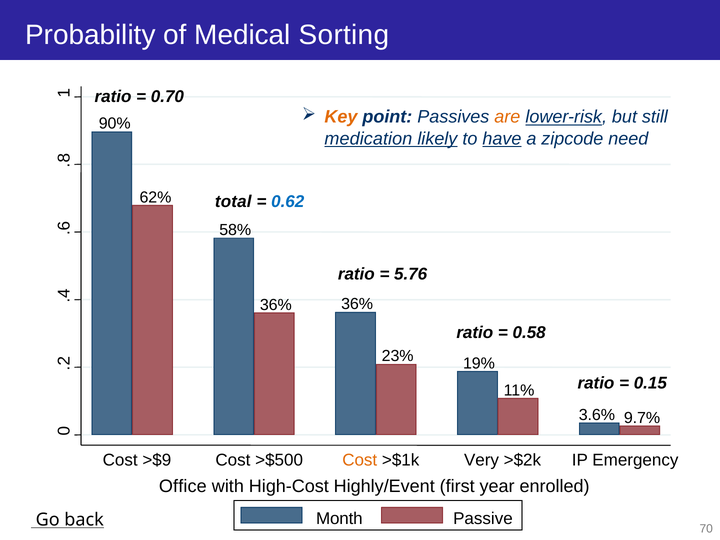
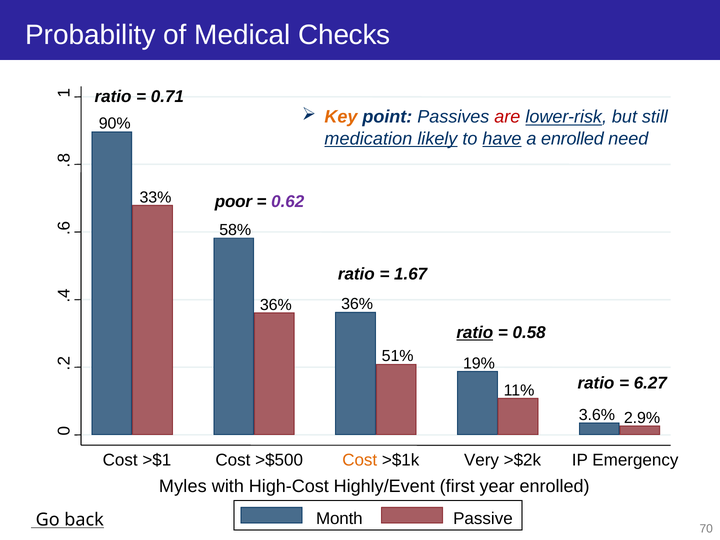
Sorting: Sorting -> Checks
0.70: 0.70 -> 0.71
are colour: orange -> red
a zipcode: zipcode -> enrolled
62%: 62% -> 33%
total: total -> poor
0.62 colour: blue -> purple
5.76: 5.76 -> 1.67
ratio at (475, 333) underline: none -> present
23%: 23% -> 51%
0.15: 0.15 -> 6.27
9.7%: 9.7% -> 2.9%
>$9: >$9 -> >$1
Office: Office -> Myles
